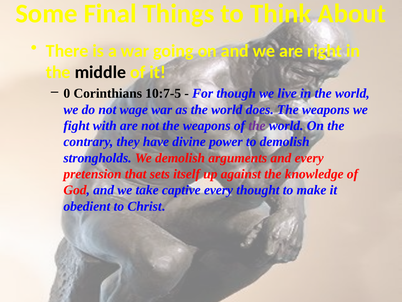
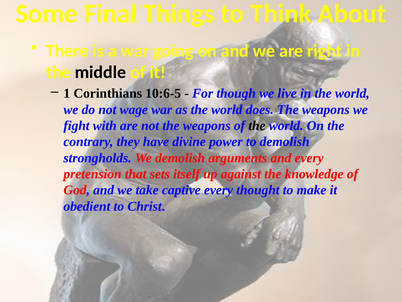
0: 0 -> 1
10:7-5: 10:7-5 -> 10:6-5
the at (257, 126) colour: purple -> black
